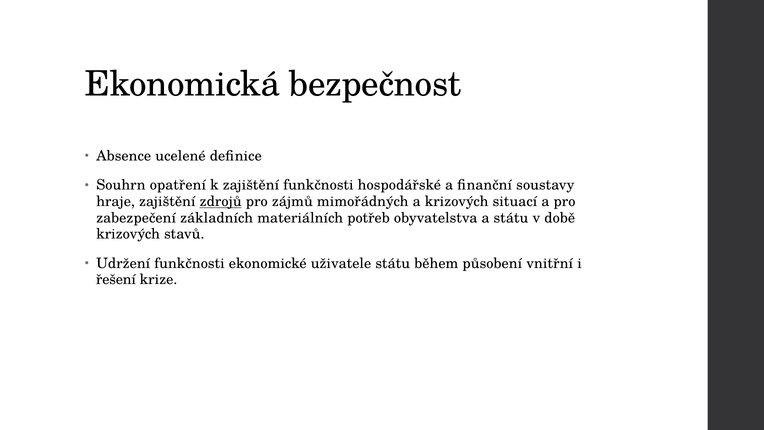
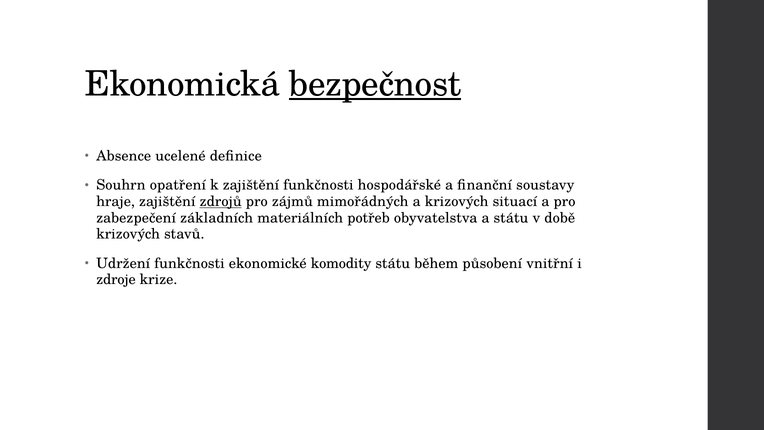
bezpečnost underline: none -> present
uživatele: uživatele -> komodity
řešení: řešení -> zdroje
